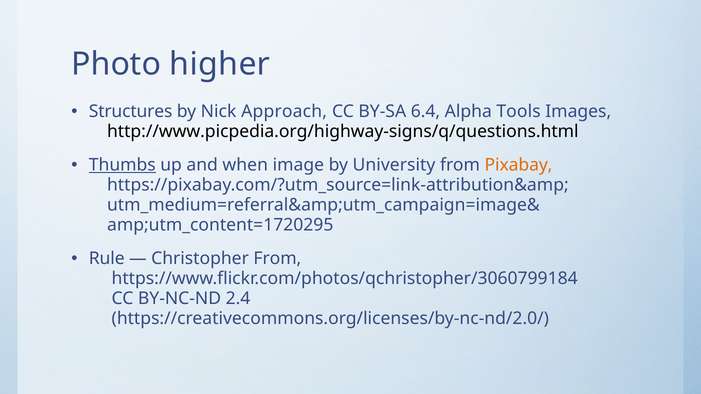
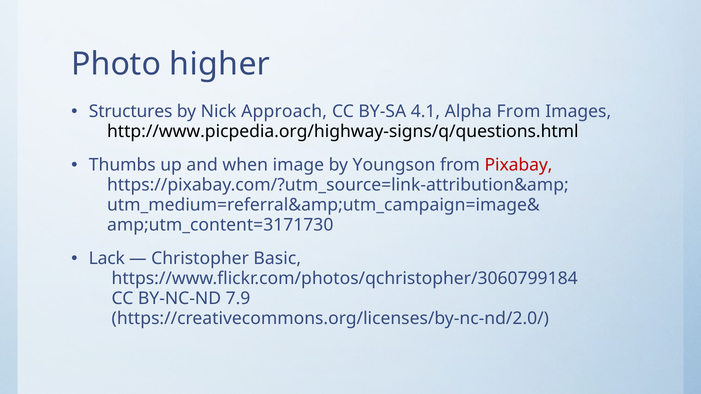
6.4: 6.4 -> 4.1
Alpha Tools: Tools -> From
Thumbs underline: present -> none
University: University -> Youngson
Pixabay colour: orange -> red
amp;utm_content=1720295: amp;utm_content=1720295 -> amp;utm_content=3171730
Rule: Rule -> Lack
Christopher From: From -> Basic
2.4: 2.4 -> 7.9
